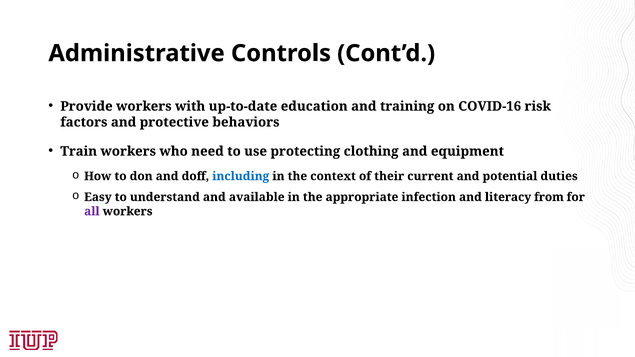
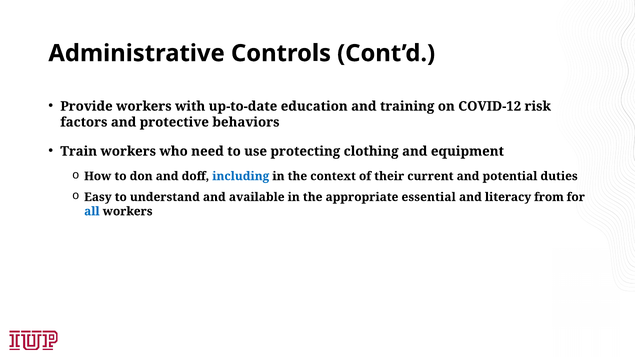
COVID-16: COVID-16 -> COVID-12
infection: infection -> essential
all colour: purple -> blue
